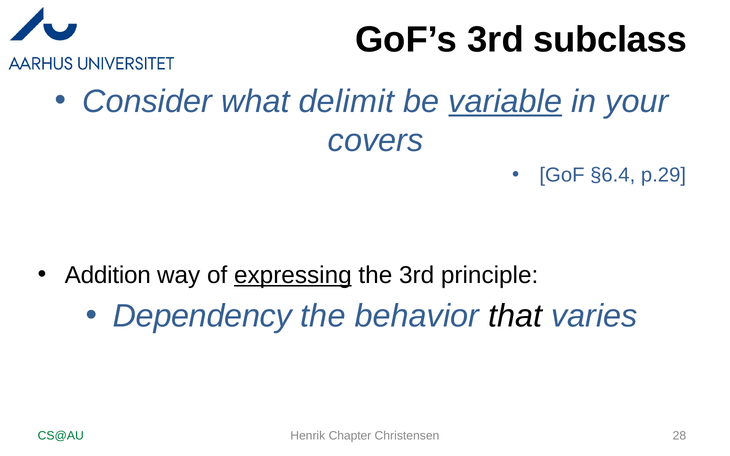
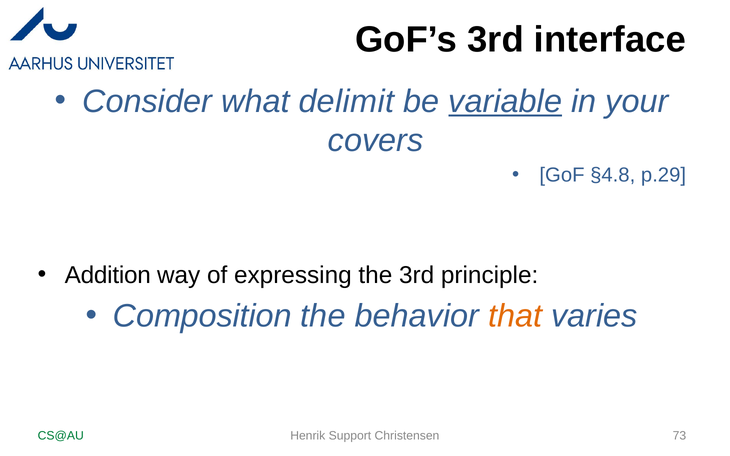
subclass: subclass -> interface
§6.4: §6.4 -> §4.8
expressing underline: present -> none
Dependency: Dependency -> Composition
that colour: black -> orange
Chapter: Chapter -> Support
28: 28 -> 73
